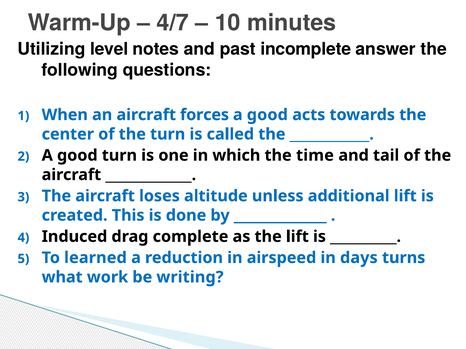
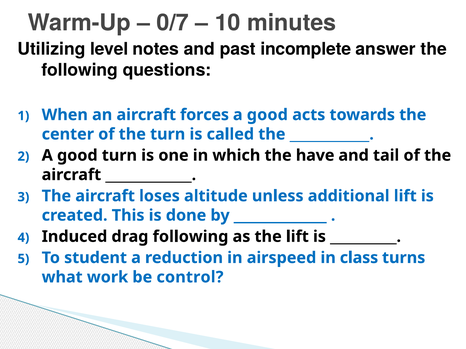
4/7: 4/7 -> 0/7
time: time -> have
drag complete: complete -> following
learned: learned -> student
days: days -> class
writing: writing -> control
